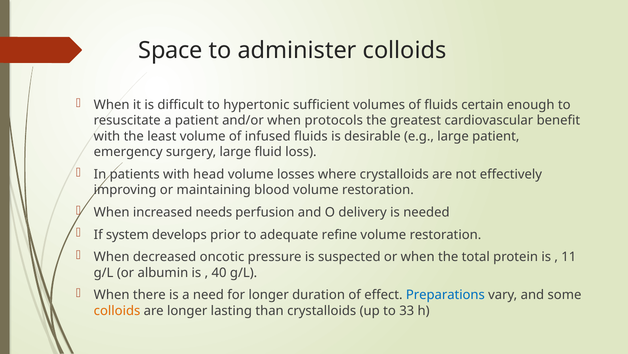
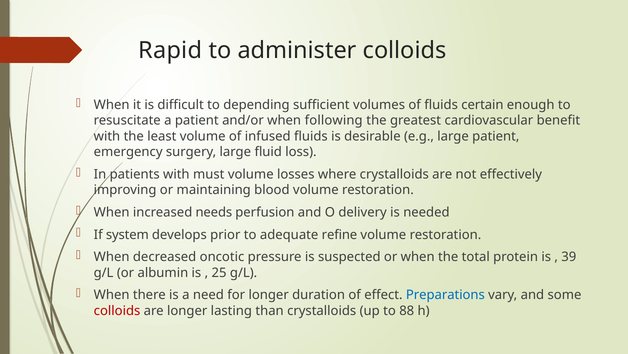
Space: Space -> Rapid
hypertonic: hypertonic -> depending
protocols: protocols -> following
head: head -> must
11: 11 -> 39
40: 40 -> 25
colloids at (117, 310) colour: orange -> red
33: 33 -> 88
